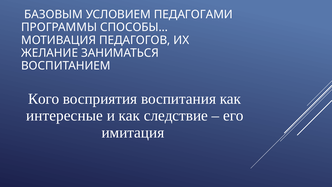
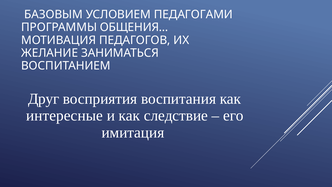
СПОСОБЫ…: СПОСОБЫ… -> ОБЩЕНИЯ…
Кого: Кого -> Друг
